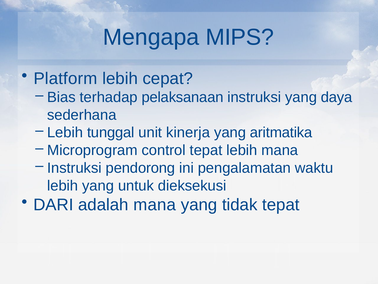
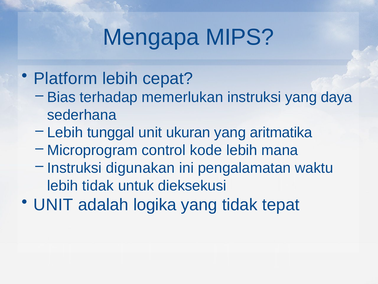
pelaksanaan: pelaksanaan -> memerlukan
kinerja: kinerja -> ukuran
control tepat: tepat -> kode
pendorong: pendorong -> digunakan
lebih yang: yang -> tidak
DARI at (53, 204): DARI -> UNIT
adalah mana: mana -> logika
